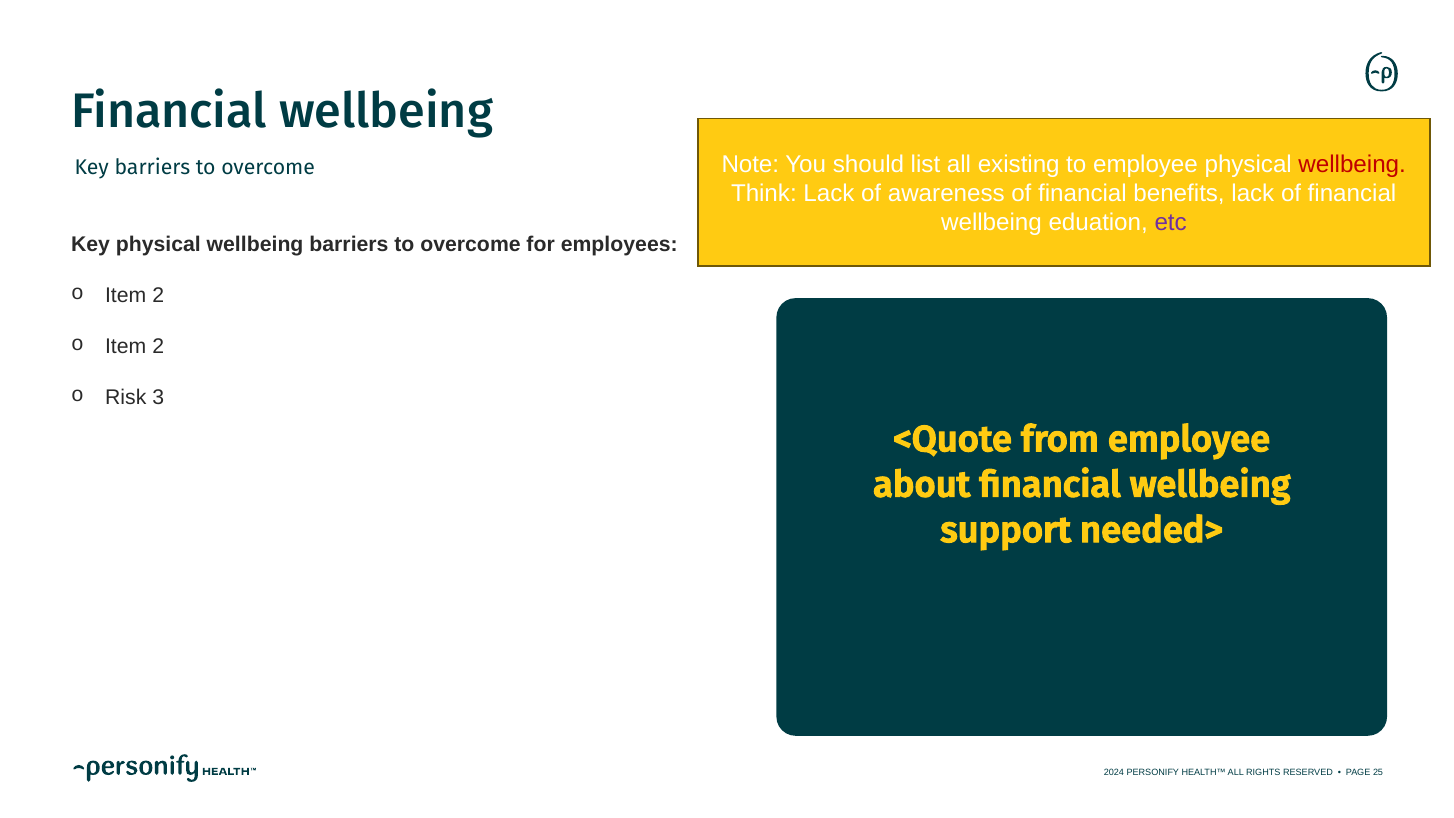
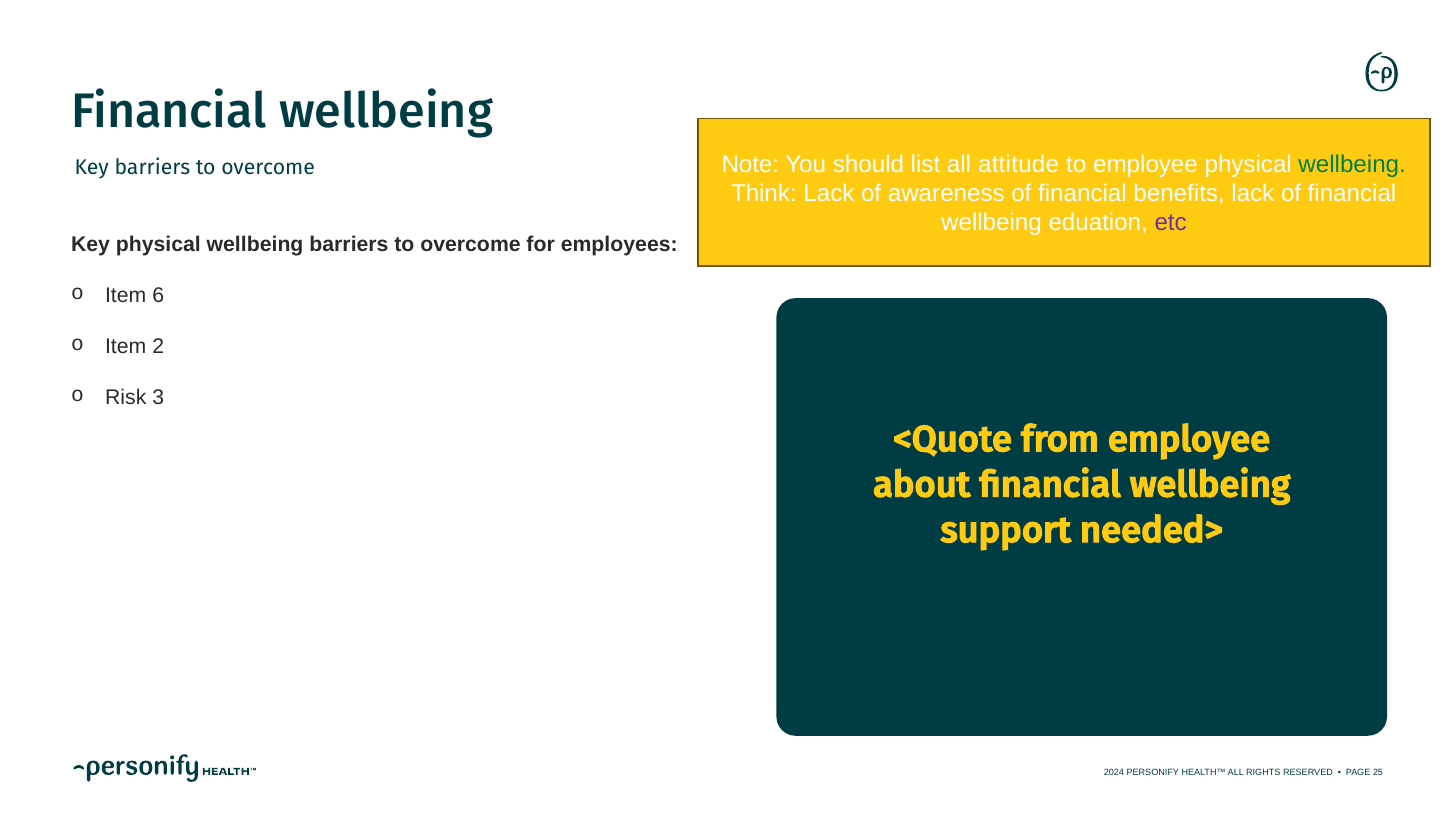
existing: existing -> attitude
wellbeing at (1352, 165) colour: red -> green
2 at (158, 295): 2 -> 6
